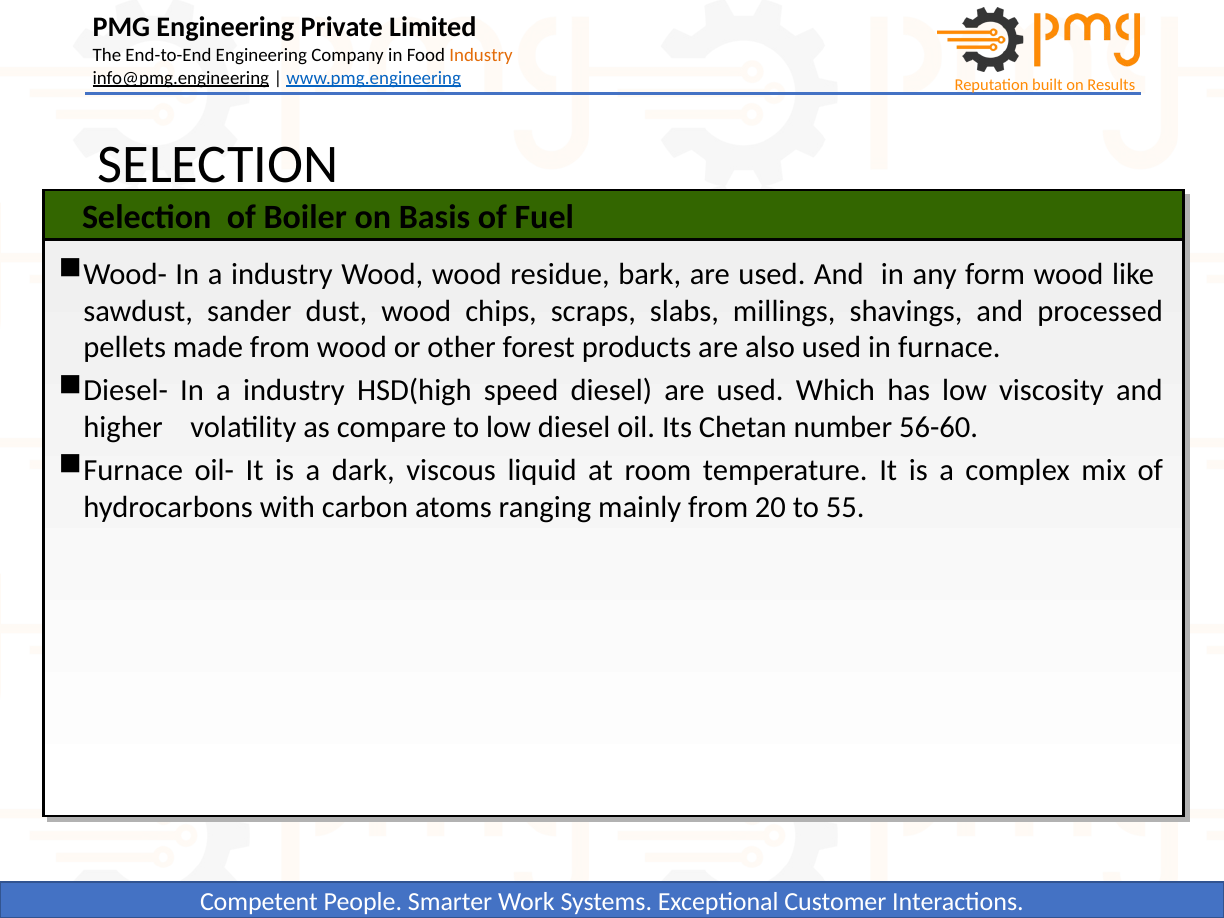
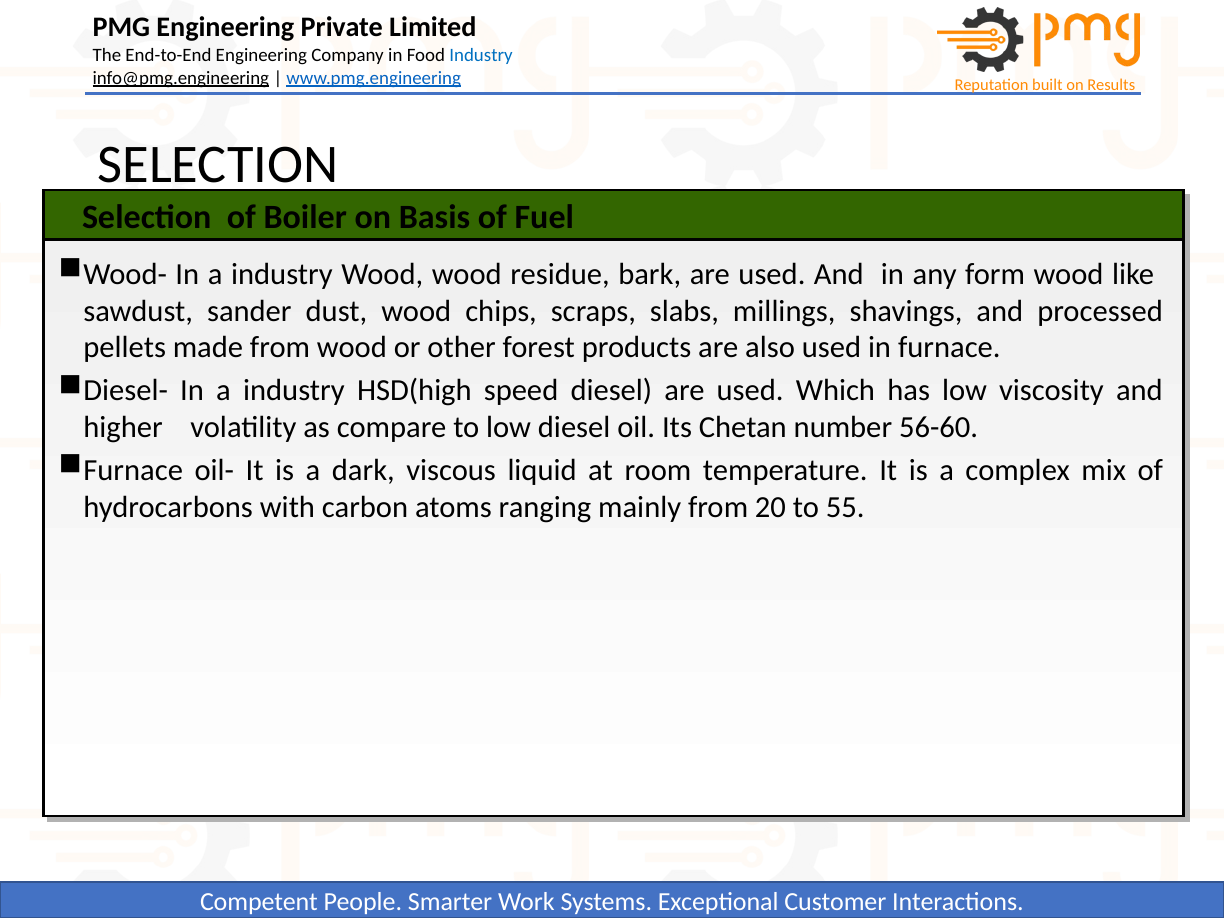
Industry at (481, 55) colour: orange -> blue
